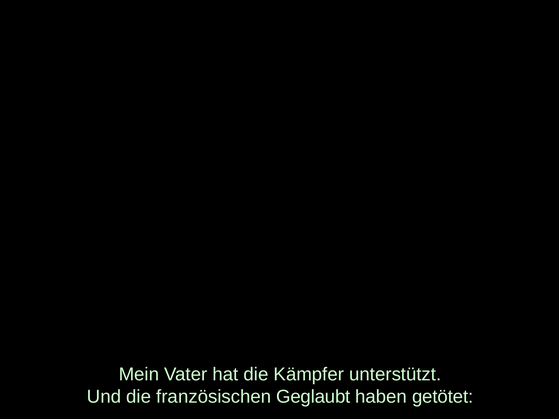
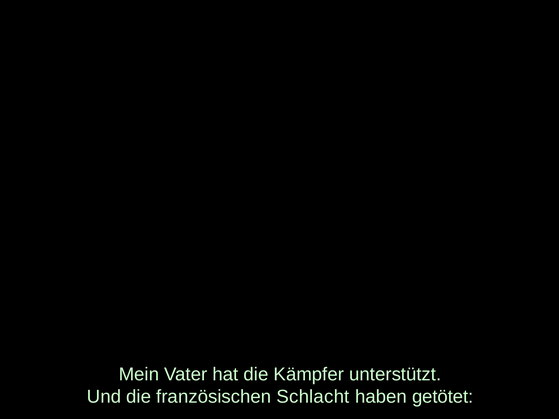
Geglaubt: Geglaubt -> Schlacht
